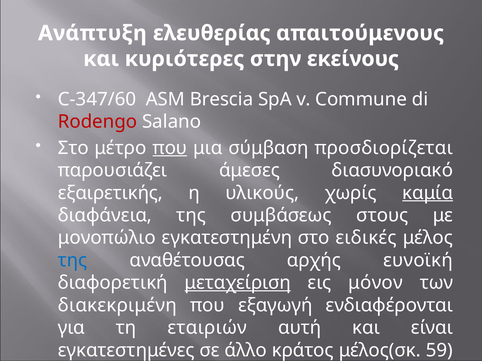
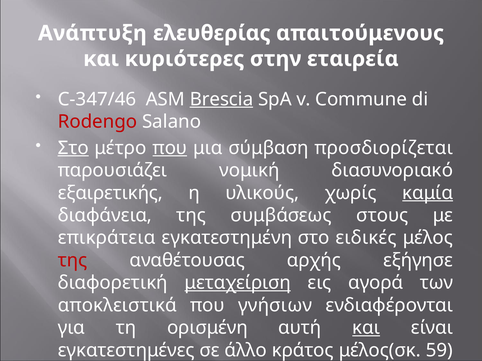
εκείνους: εκείνους -> εταιρεία
C-347/60: C-347/60 -> C-347/46
Brescia underline: none -> present
Στο at (73, 148) underline: none -> present
άμεσες: άμεσες -> νομική
μονοπώλιο: μονοπώλιο -> επικράτεια
της at (73, 261) colour: blue -> red
ευνοϊκή: ευνοϊκή -> εξήγησε
μόνον: μόνον -> αγορά
διακεκριμένη: διακεκριμένη -> αποκλειστικά
εξαγωγή: εξαγωγή -> γνήσιων
εταιριών: εταιριών -> ορισμένη
και at (366, 328) underline: none -> present
